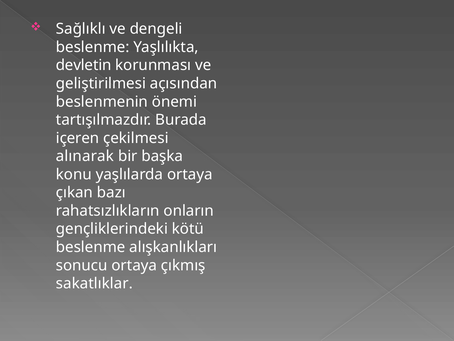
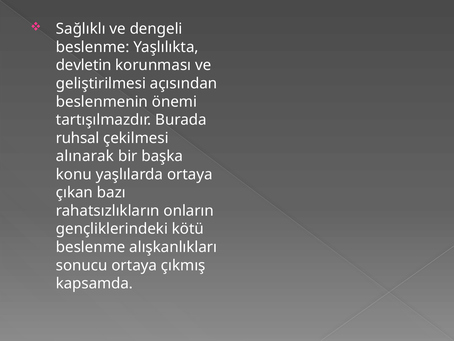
içeren: içeren -> ruhsal
sakatlıklar: sakatlıklar -> kapsamda
